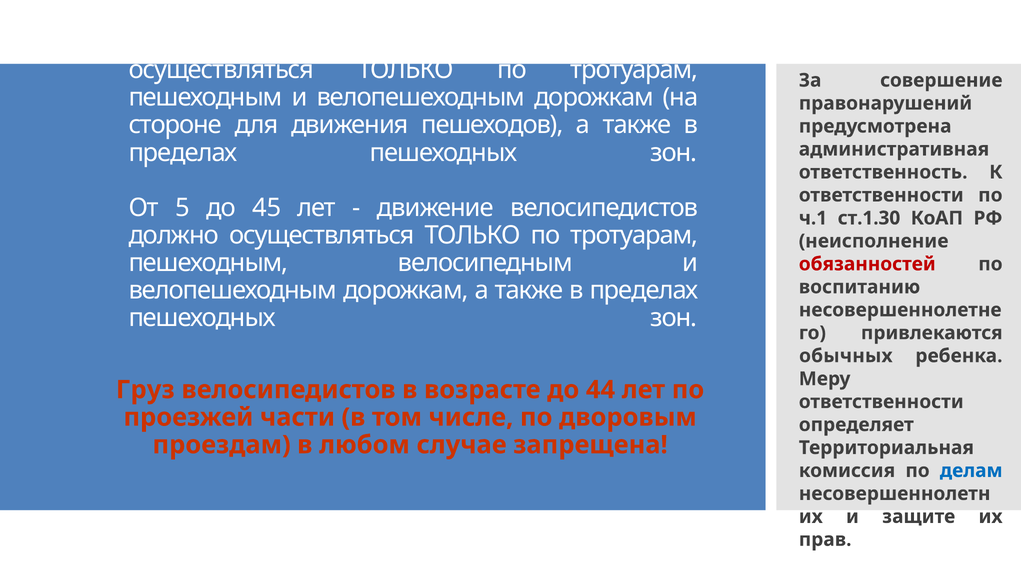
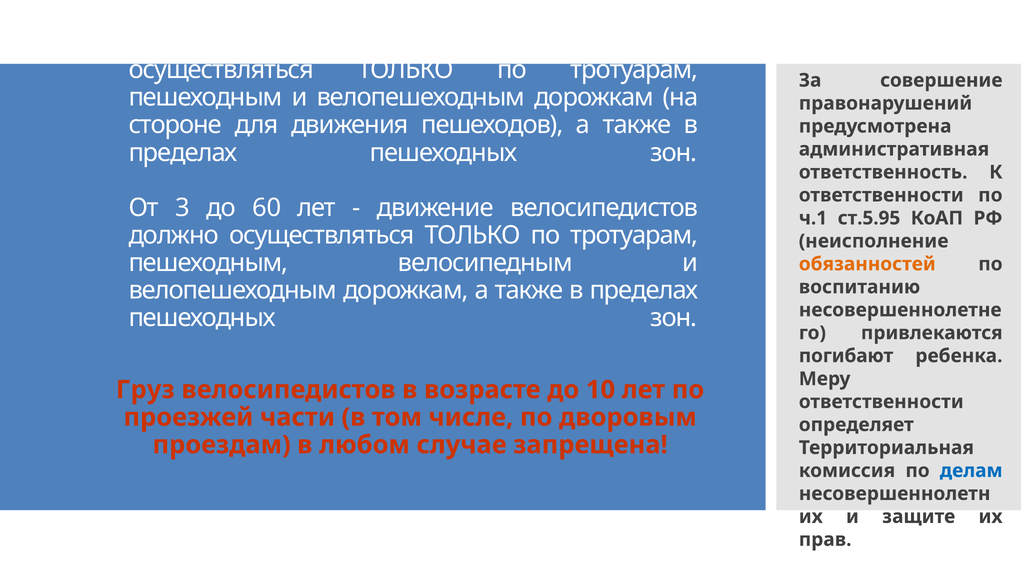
5: 5 -> 3
45: 45 -> 60
ст.1.30: ст.1.30 -> ст.5.95
обязанностей colour: red -> orange
обычных: обычных -> погибают
44: 44 -> 10
